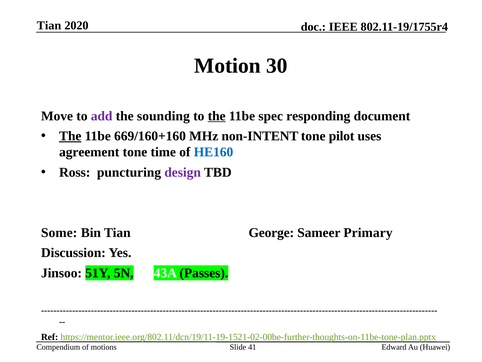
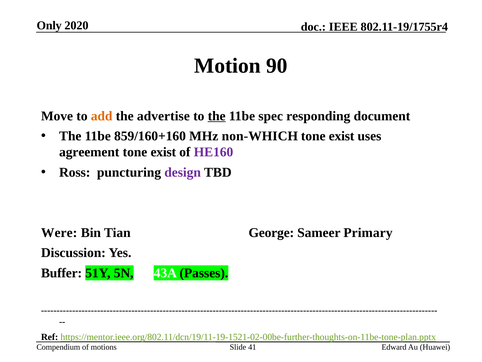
Tian at (49, 26): Tian -> Only
30: 30 -> 90
add colour: purple -> orange
sounding: sounding -> advertise
The at (70, 136) underline: present -> none
669/160+160: 669/160+160 -> 859/160+160
non-INTENT: non-INTENT -> non-WHICH
pilot at (342, 136): pilot -> exist
time at (163, 152): time -> exist
HE160 colour: blue -> purple
Some: Some -> Were
Jinsoo: Jinsoo -> Buffer
